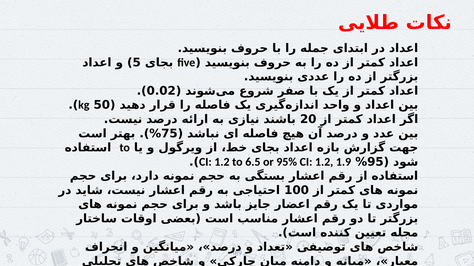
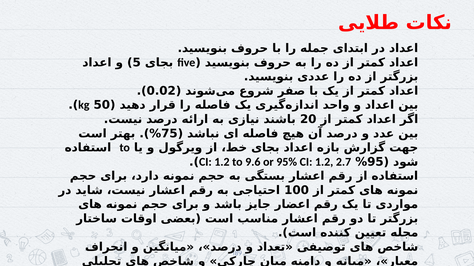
6.5: 6.5 -> 9.6
1.9: 1.9 -> 2.7
